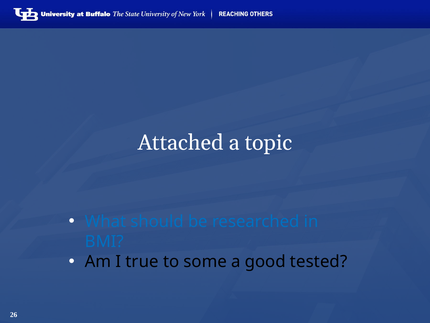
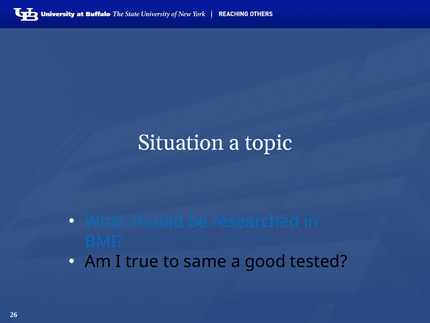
Attached: Attached -> Situation
some: some -> same
